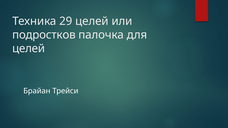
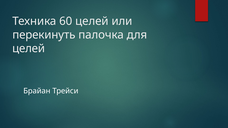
29: 29 -> 60
подростков: подростков -> перекинуть
